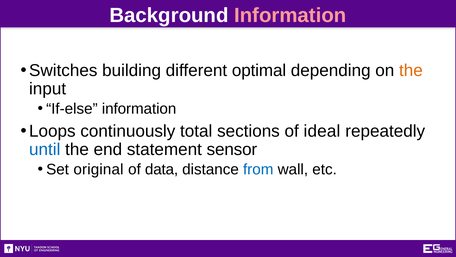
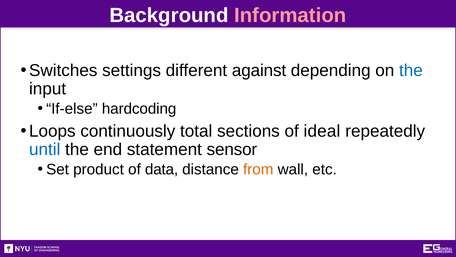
building: building -> settings
optimal: optimal -> against
the at (411, 70) colour: orange -> blue
information at (139, 109): information -> hardcoding
original: original -> product
from colour: blue -> orange
